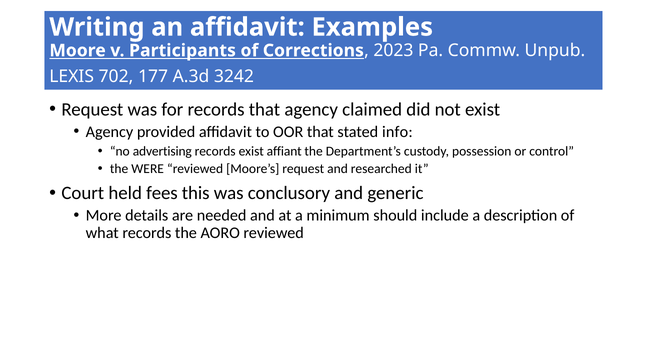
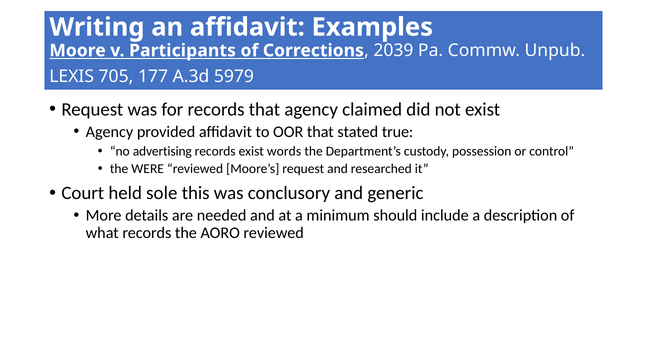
2023: 2023 -> 2039
702: 702 -> 705
3242: 3242 -> 5979
info: info -> true
affiant: affiant -> words
fees: fees -> sole
